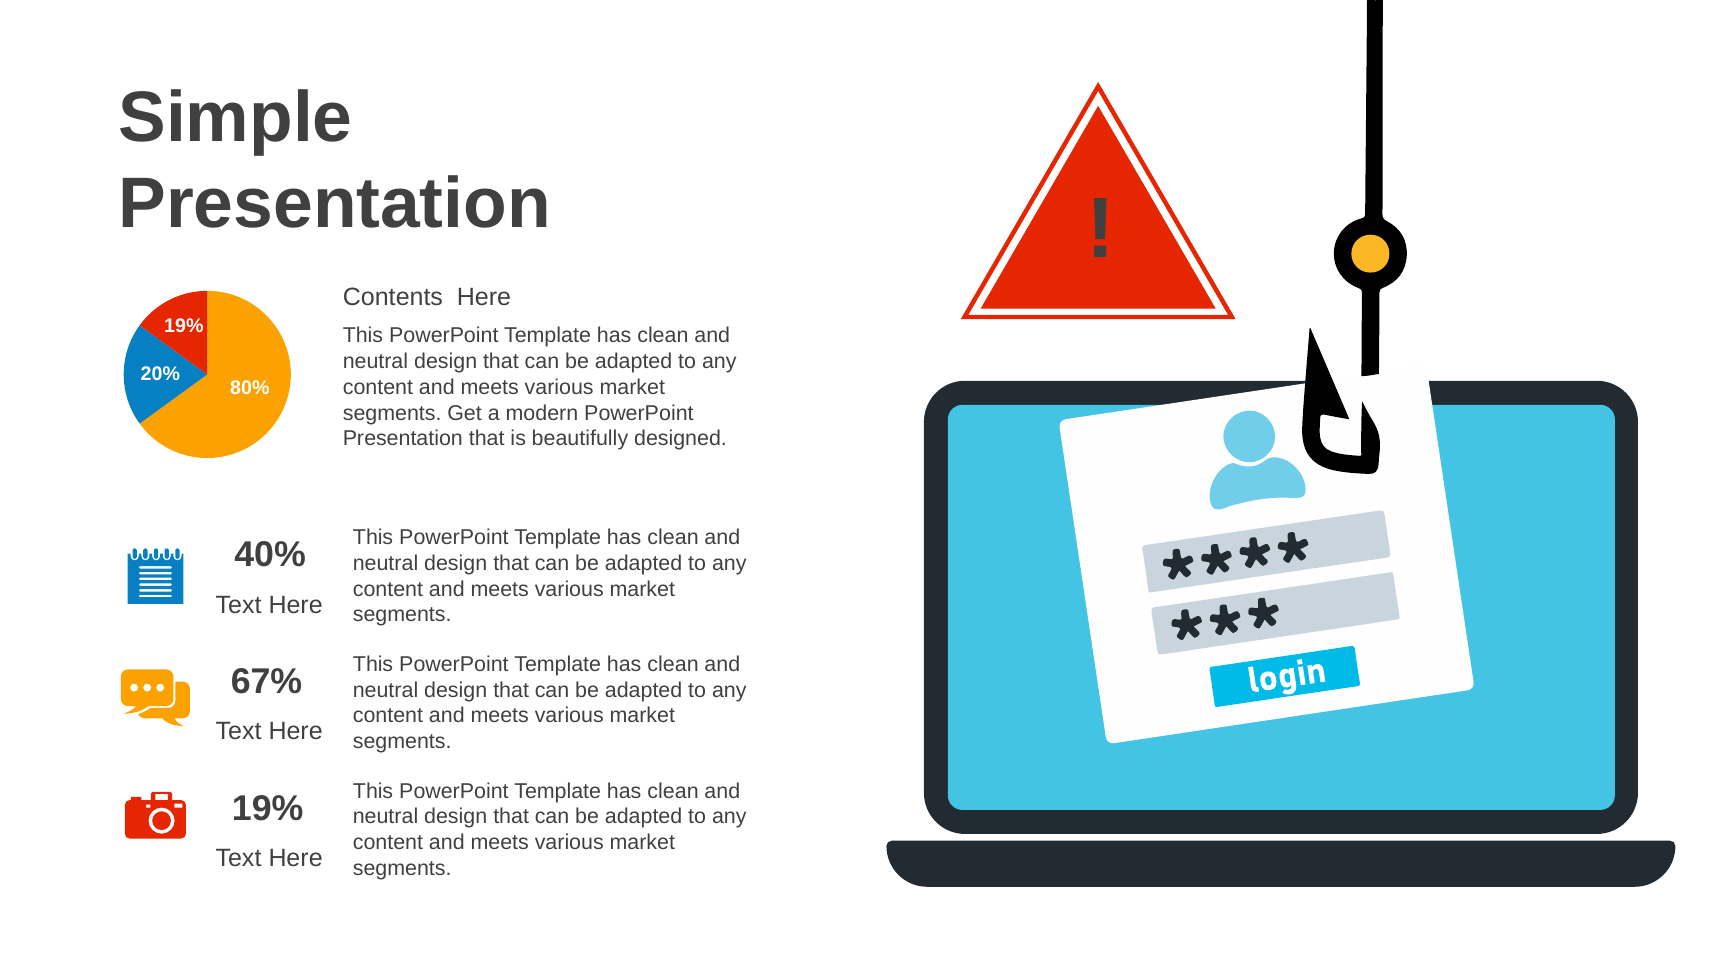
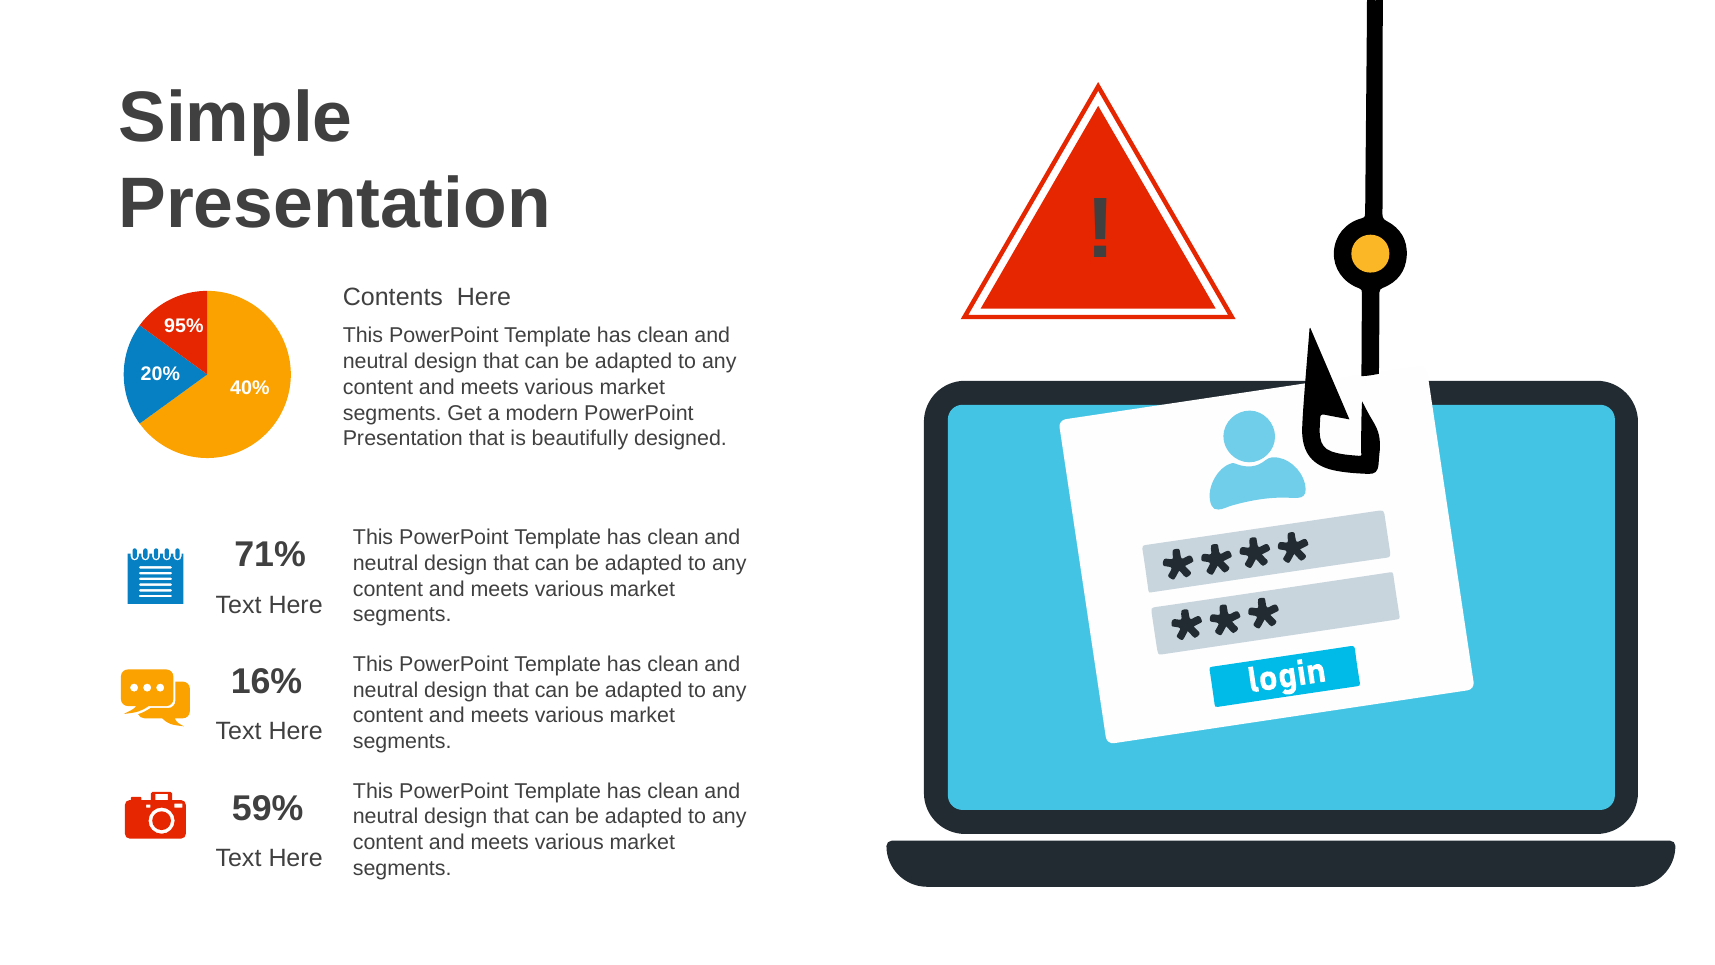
19% at (184, 326): 19% -> 95%
80%: 80% -> 40%
40%: 40% -> 71%
67%: 67% -> 16%
19% at (268, 808): 19% -> 59%
